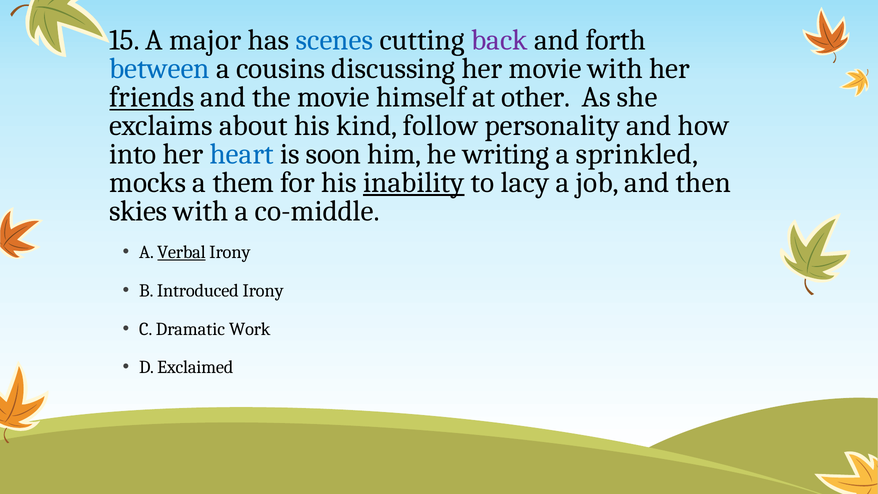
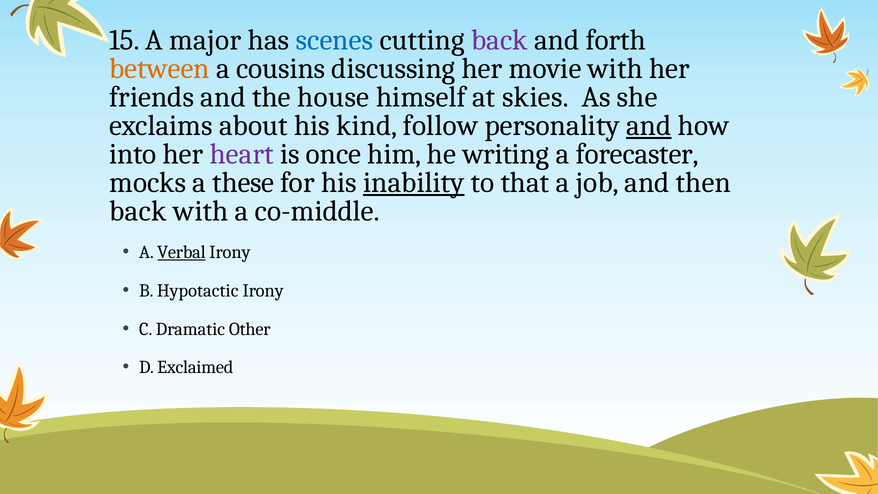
between colour: blue -> orange
friends underline: present -> none
the movie: movie -> house
other: other -> skies
and at (649, 125) underline: none -> present
heart colour: blue -> purple
soon: soon -> once
sprinkled: sprinkled -> forecaster
them: them -> these
lacy: lacy -> that
skies at (138, 211): skies -> back
Introduced: Introduced -> Hypotactic
Work: Work -> Other
